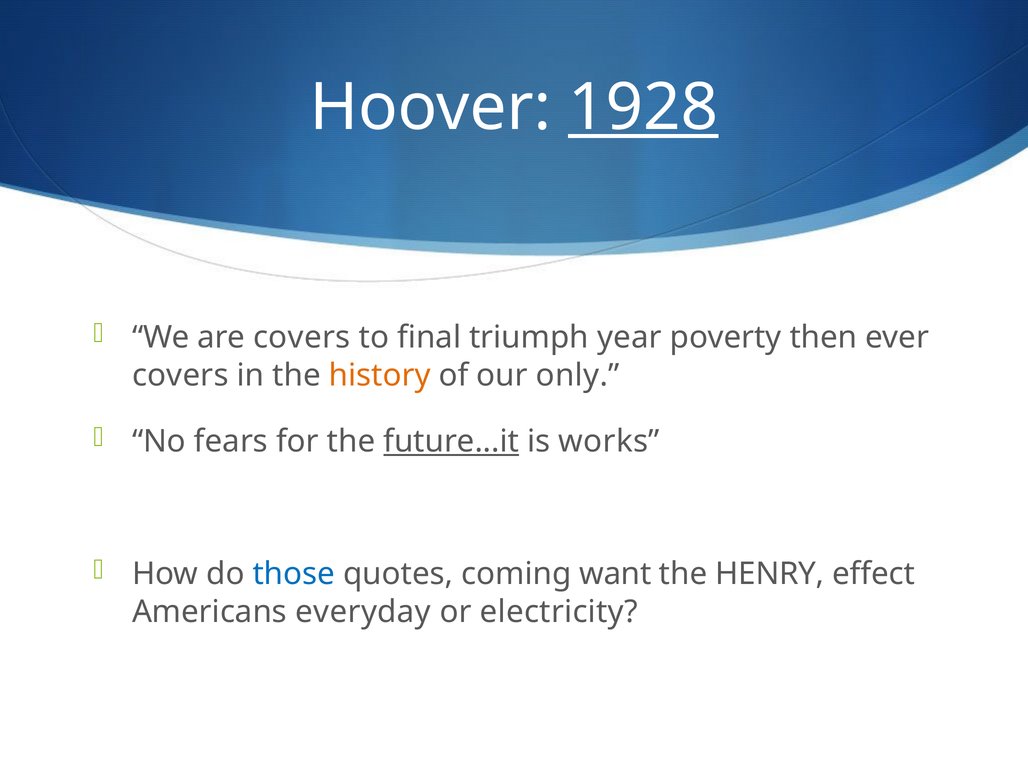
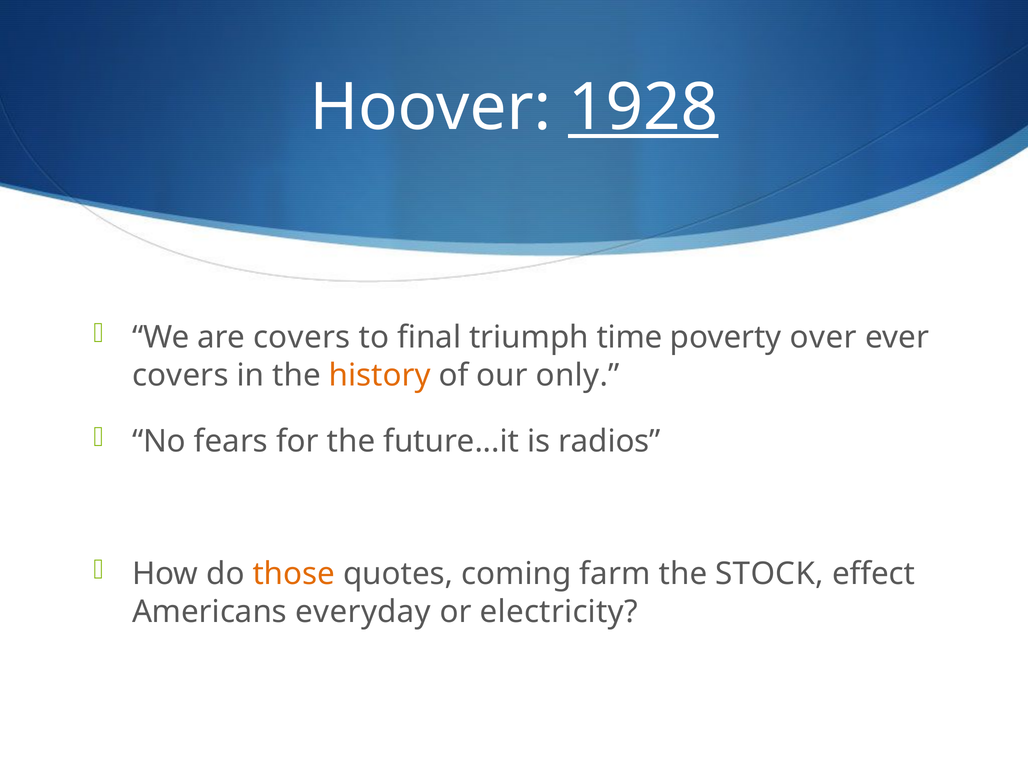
year: year -> time
then: then -> over
future...it underline: present -> none
works: works -> radios
those colour: blue -> orange
want: want -> farm
HENRY: HENRY -> STOCK
